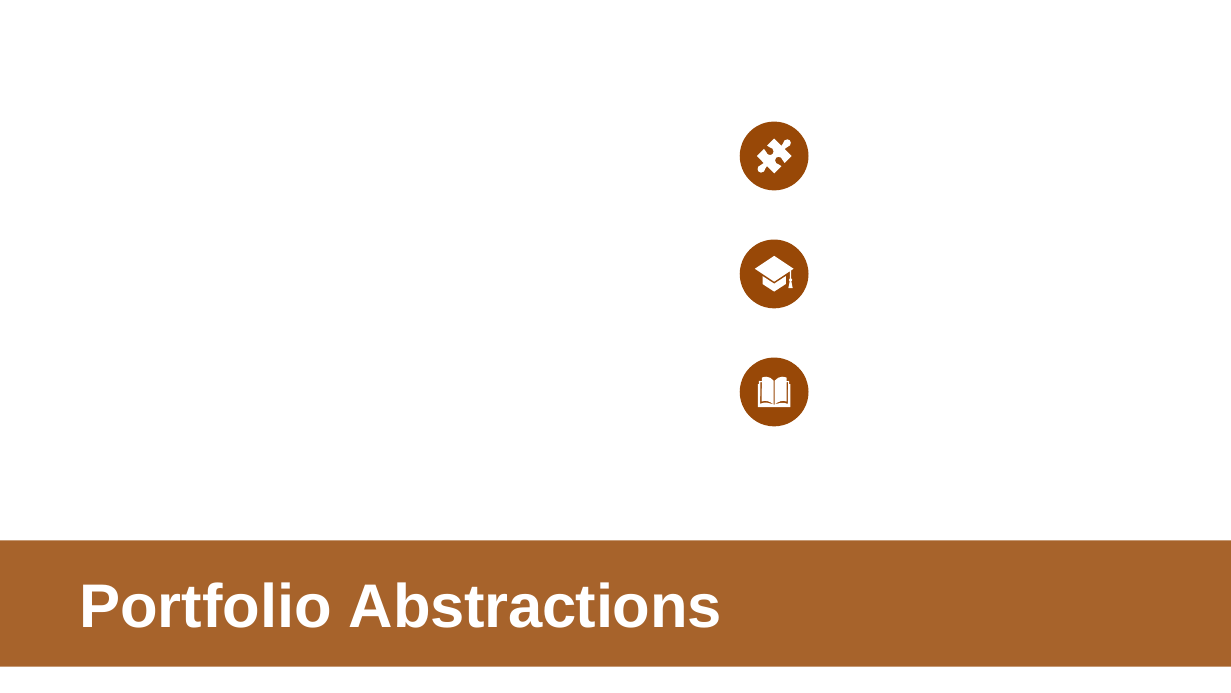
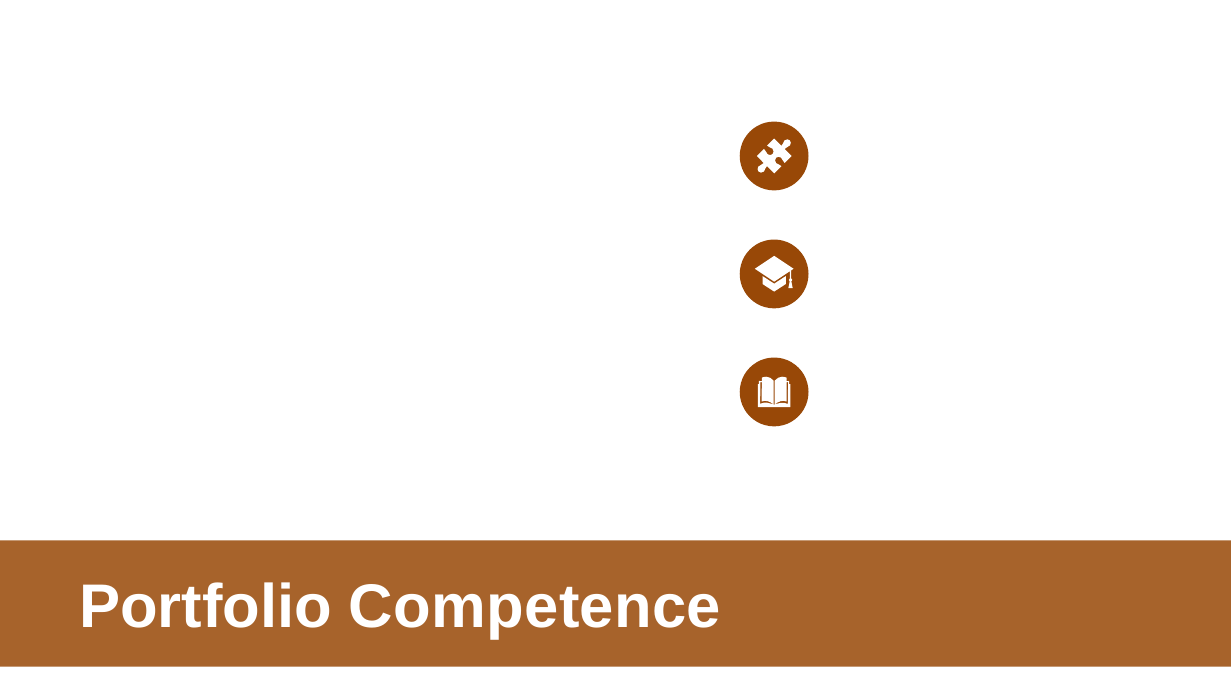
Abstractions: Abstractions -> Competence
